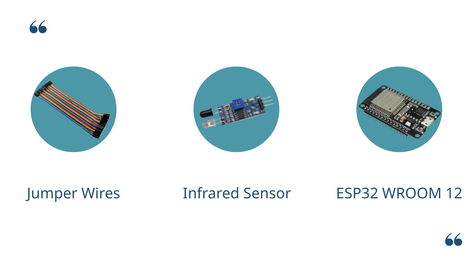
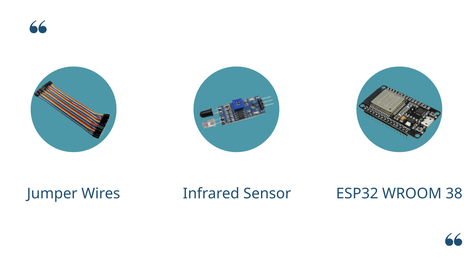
12: 12 -> 38
